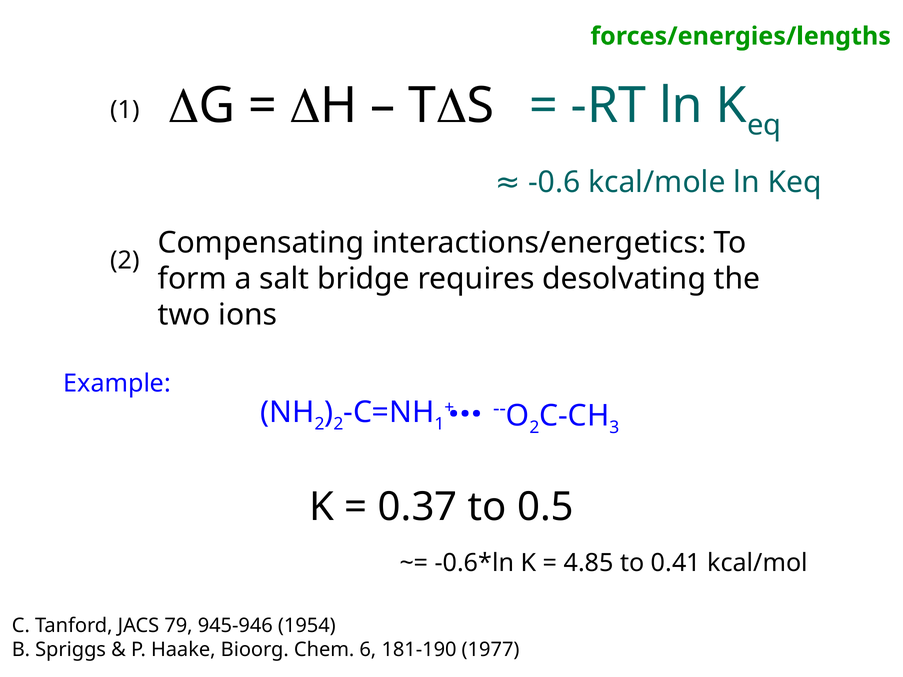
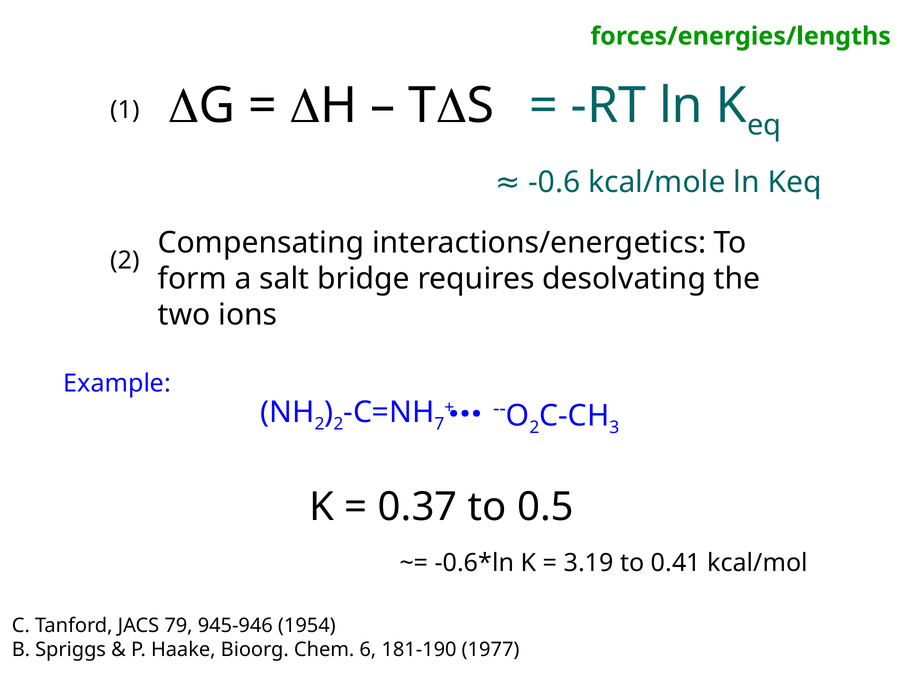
1 at (439, 424): 1 -> 7
4.85: 4.85 -> 3.19
